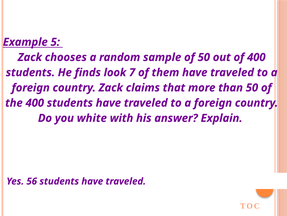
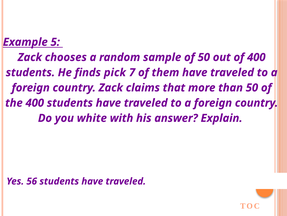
look: look -> pick
